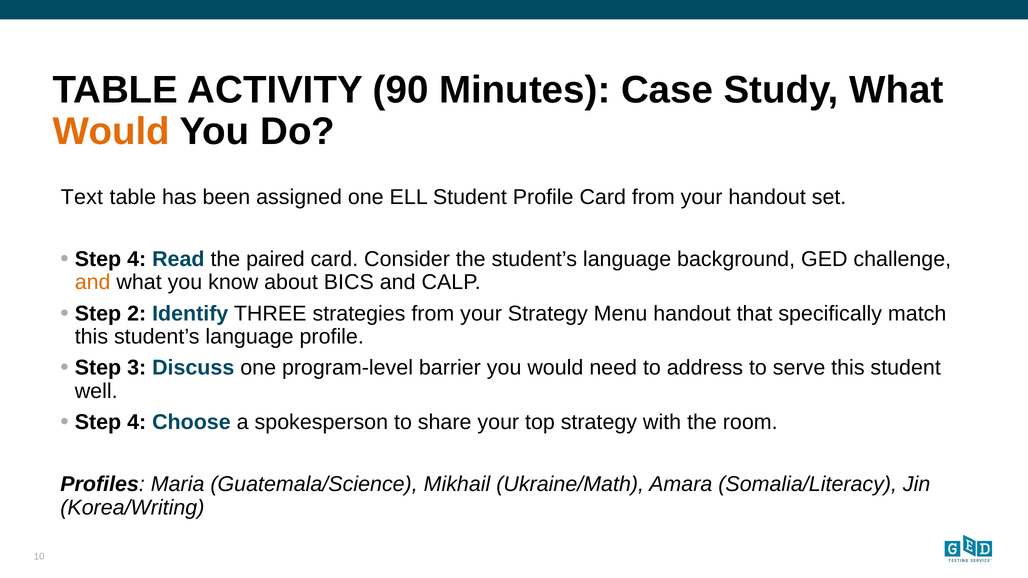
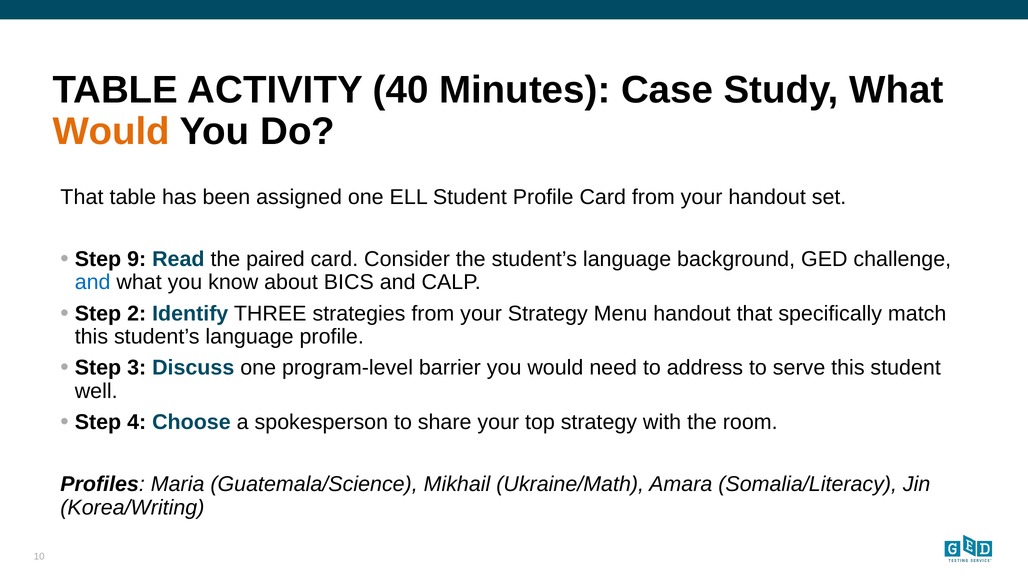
90: 90 -> 40
Text at (82, 197): Text -> That
4 at (137, 259): 4 -> 9
and at (93, 283) colour: orange -> blue
